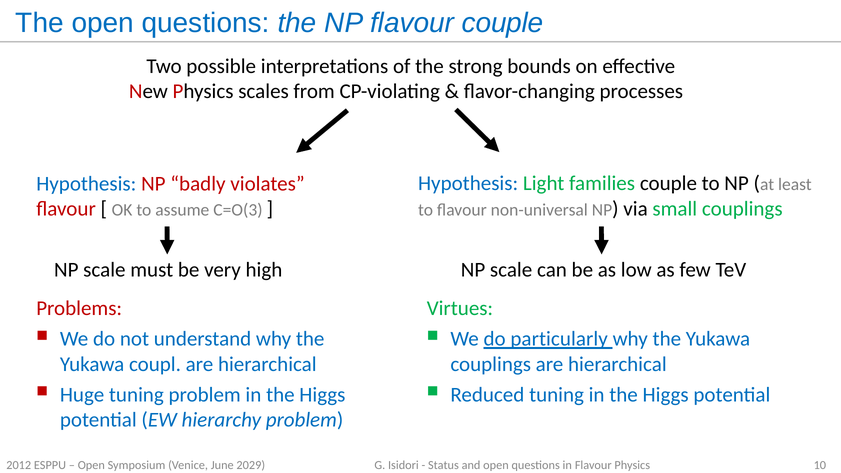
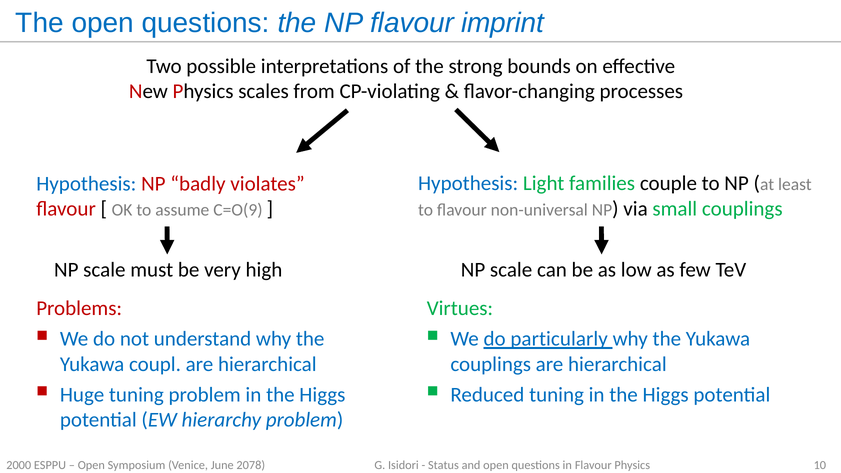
flavour couple: couple -> imprint
C=O(3: C=O(3 -> C=O(9
2012: 2012 -> 2000
2029: 2029 -> 2078
